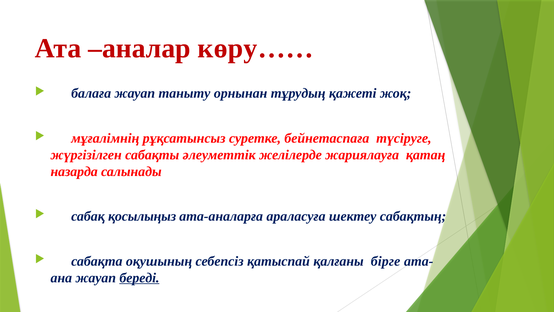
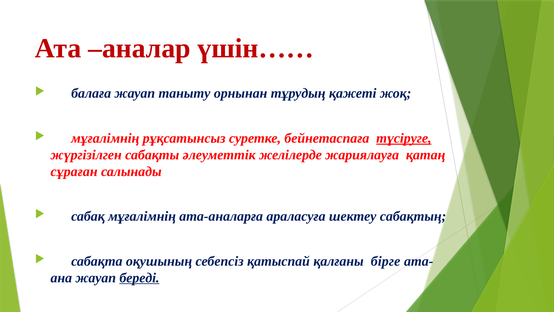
көру……: көру…… -> үшін……
түсіруге underline: none -> present
назарда: назарда -> сұраған
қосылыңыз: қосылыңыз -> мұғалімнің
